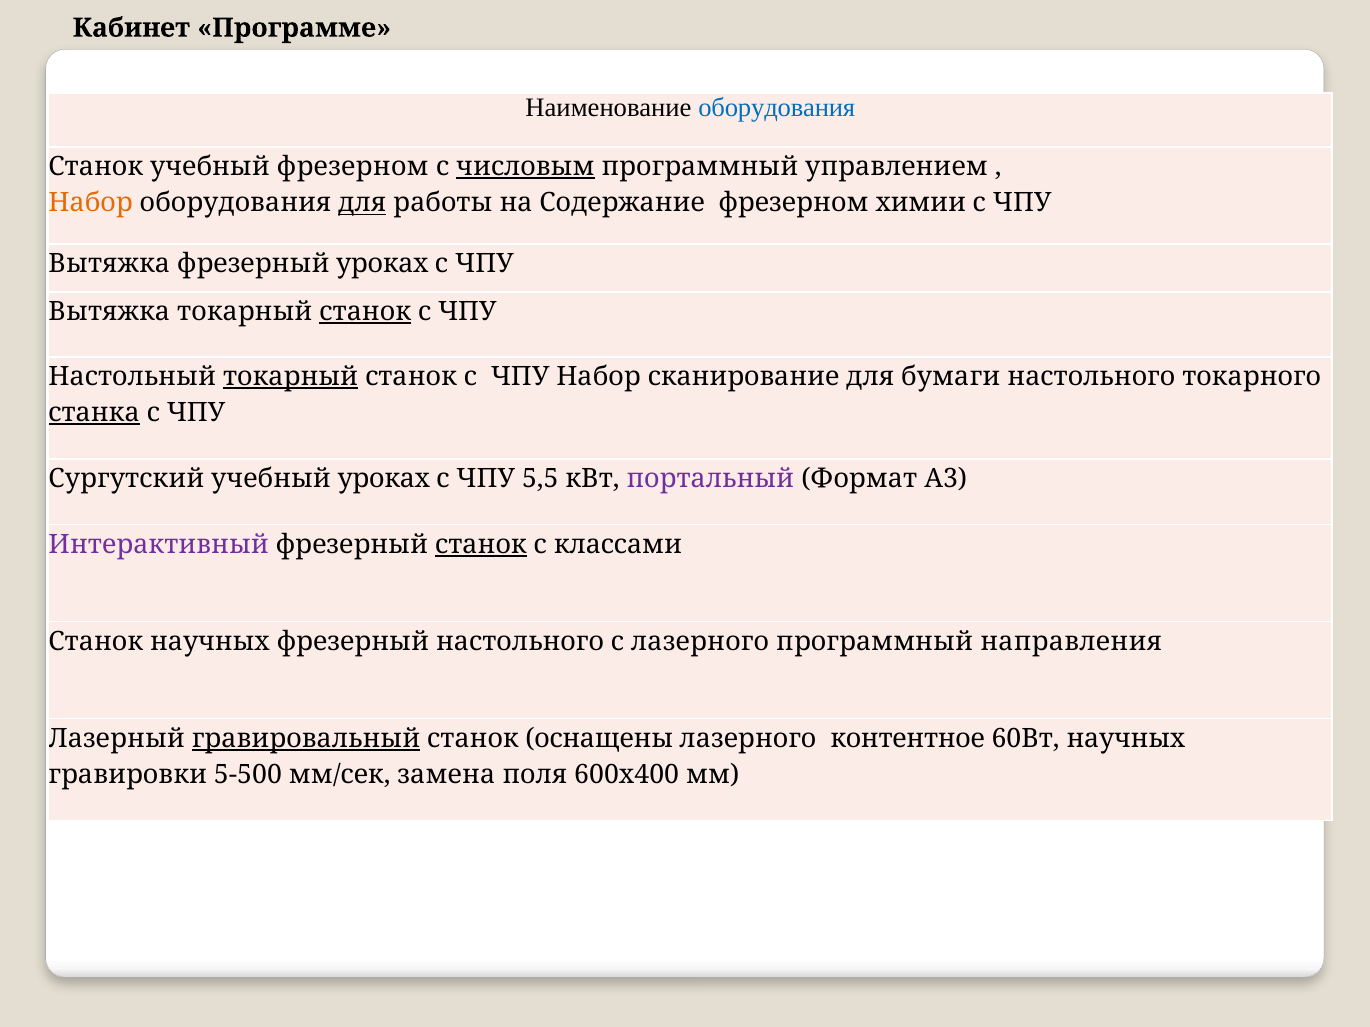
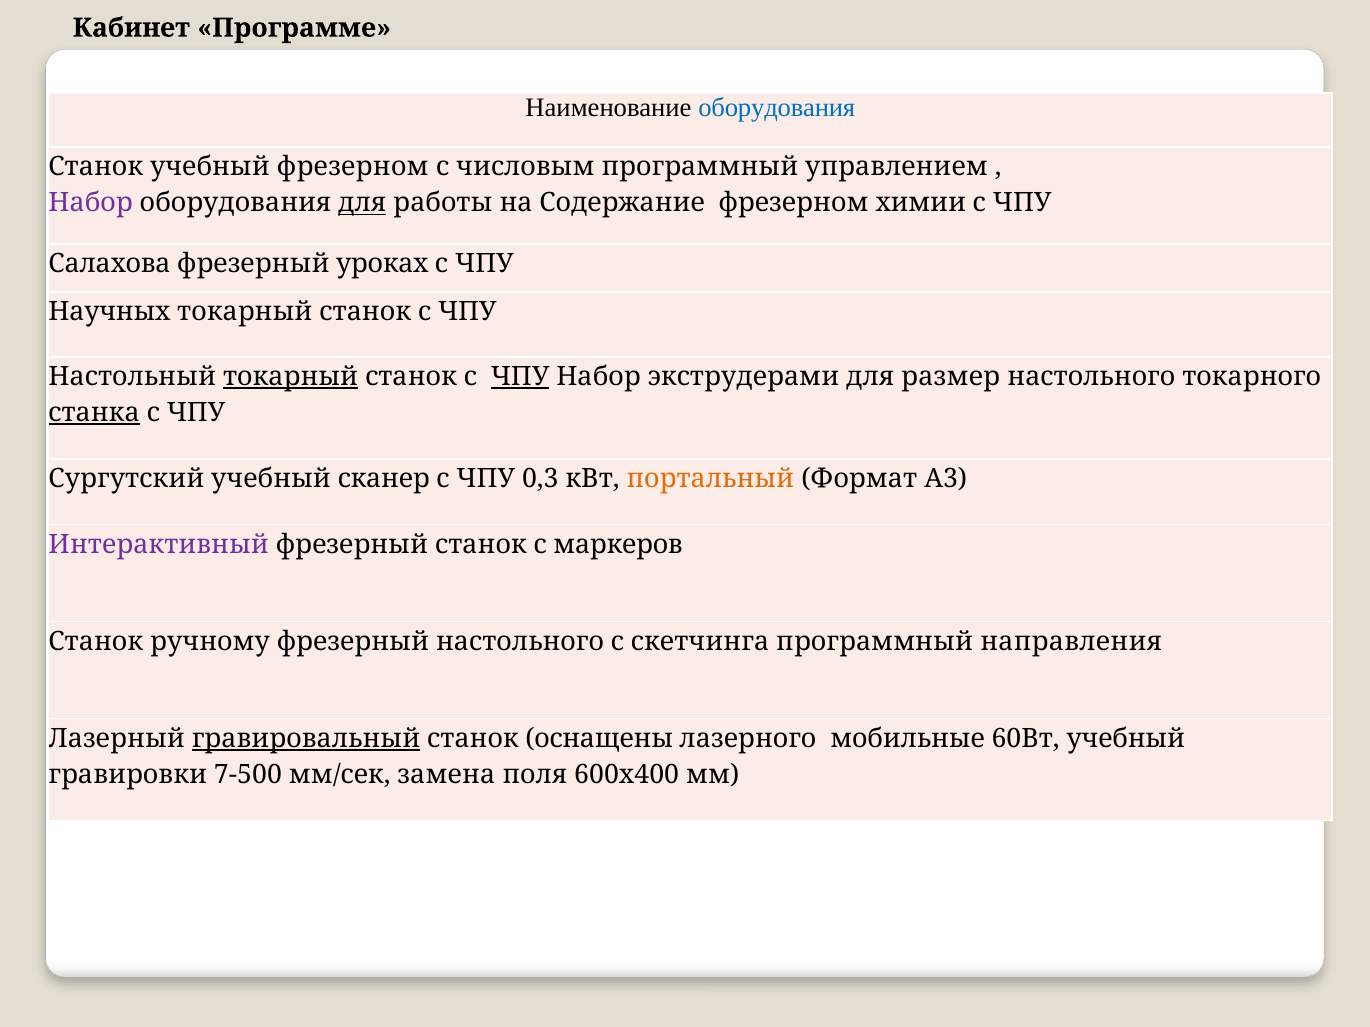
числовым underline: present -> none
Набор at (91, 203) colour: orange -> purple
Вытяжка at (109, 264): Вытяжка -> Салахова
Вытяжка at (109, 312): Вытяжка -> Научных
станок at (365, 312) underline: present -> none
ЧПУ at (520, 377) underline: none -> present
сканирование: сканирование -> экструдерами
бумаги: бумаги -> размер
учебный уроках: уроках -> сканер
5,5: 5,5 -> 0,3
портальный colour: purple -> orange
станок at (481, 545) underline: present -> none
классами: классами -> маркеров
Станок научных: научных -> ручному
с лазерного: лазерного -> скетчинга
контентное: контентное -> мобильные
60Вт научных: научных -> учебный
5-500: 5-500 -> 7-500
